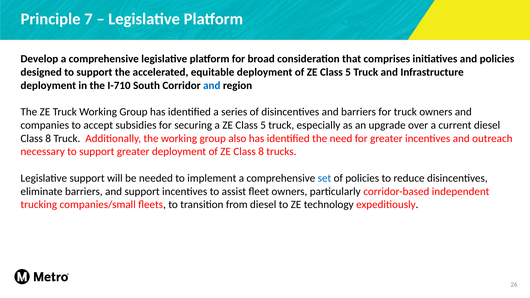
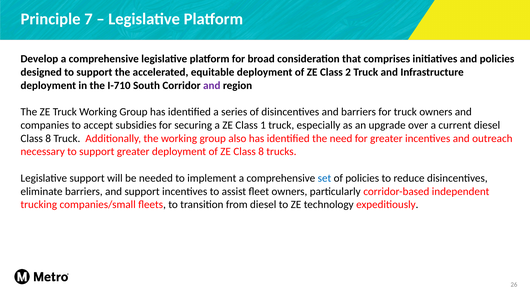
of ZE Class 5: 5 -> 2
and at (212, 85) colour: blue -> purple
a ZE Class 5: 5 -> 1
